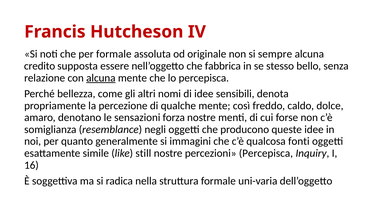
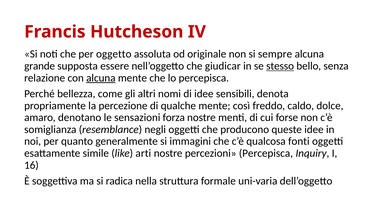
per formale: formale -> oggetto
credito: credito -> grande
fabbrica: fabbrica -> giudicar
stesso underline: none -> present
still: still -> arti
